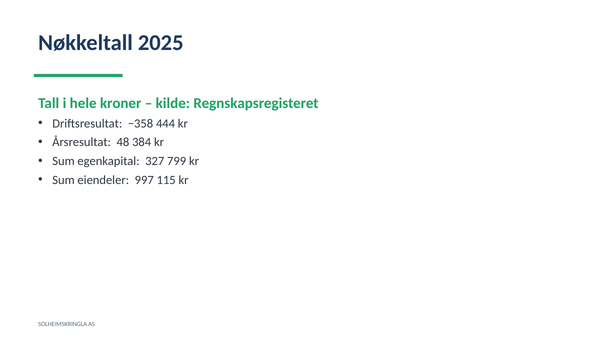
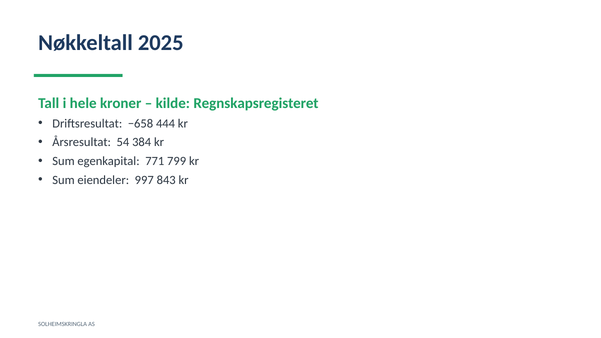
−358: −358 -> −658
48: 48 -> 54
327: 327 -> 771
115: 115 -> 843
